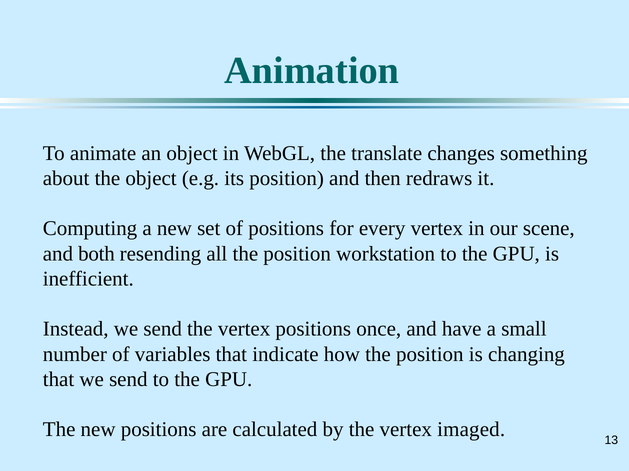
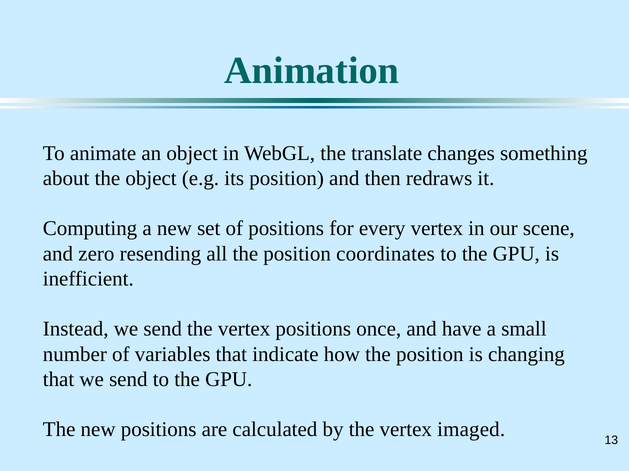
both: both -> zero
workstation: workstation -> coordinates
